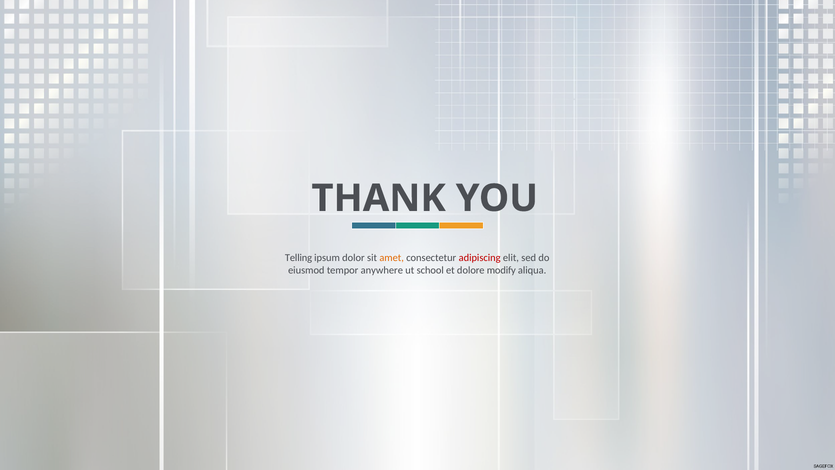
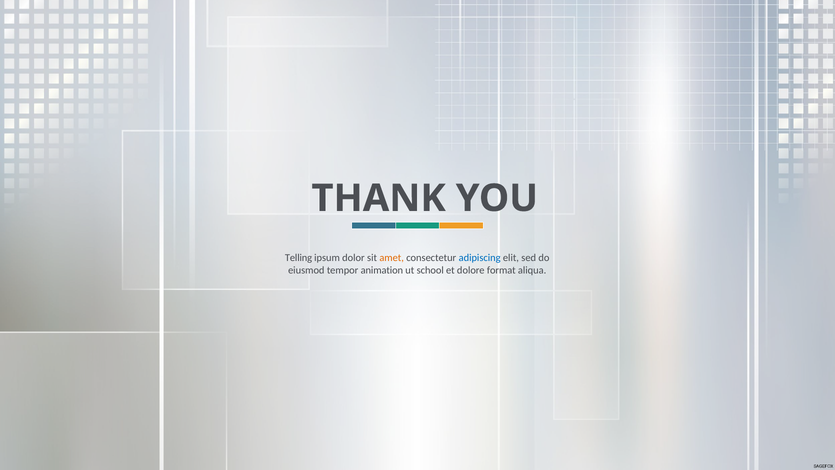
adipiscing colour: red -> blue
anywhere: anywhere -> animation
modify: modify -> format
